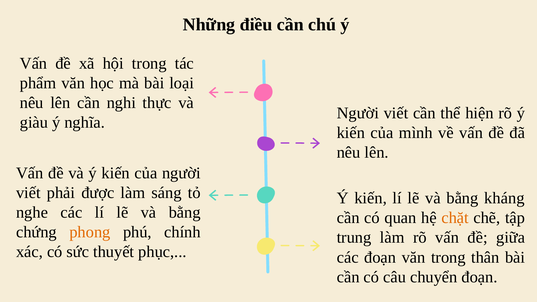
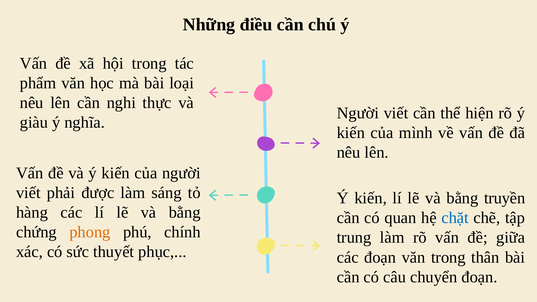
kháng: kháng -> truyền
nghe: nghe -> hàng
chặt colour: orange -> blue
